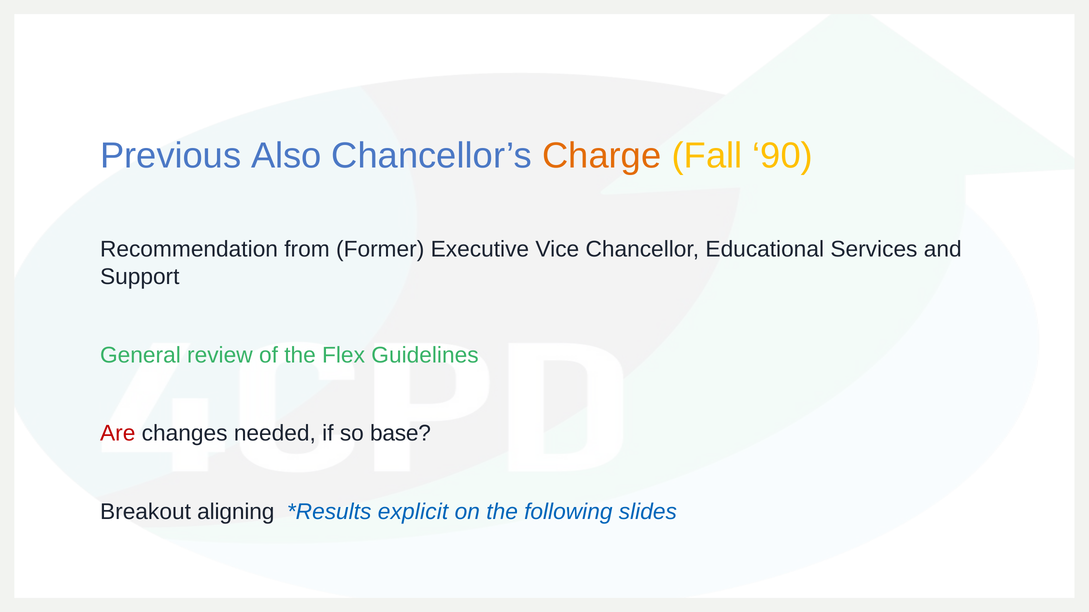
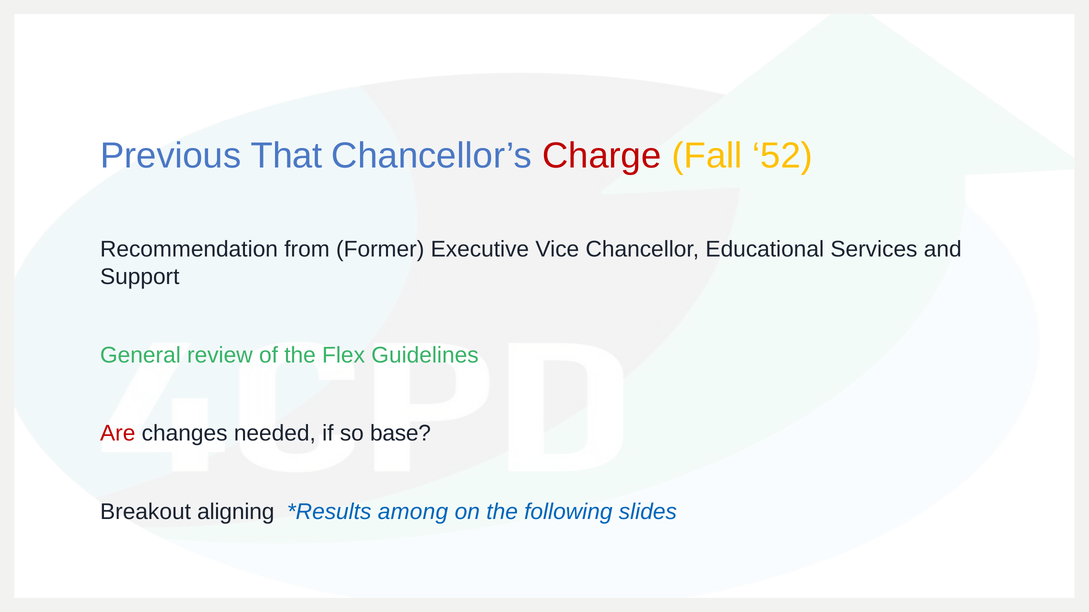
Also: Also -> That
Charge colour: orange -> red
90: 90 -> 52
explicit: explicit -> among
